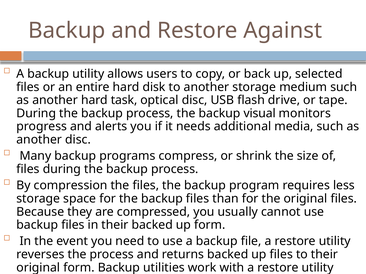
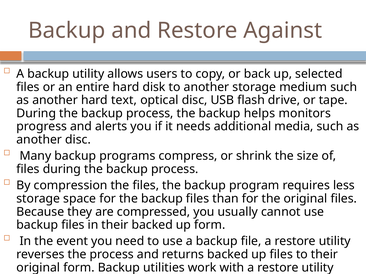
task: task -> text
visual: visual -> helps
